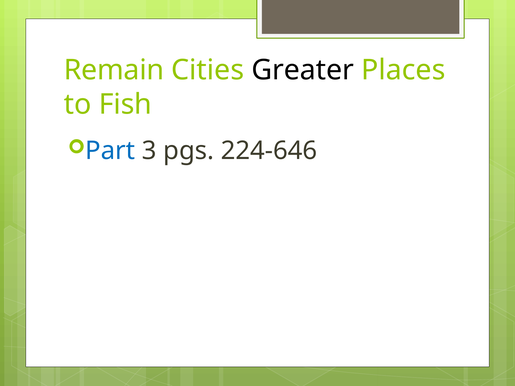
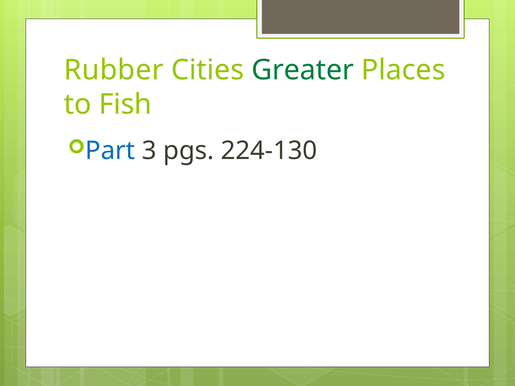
Remain: Remain -> Rubber
Greater colour: black -> green
224-646: 224-646 -> 224-130
